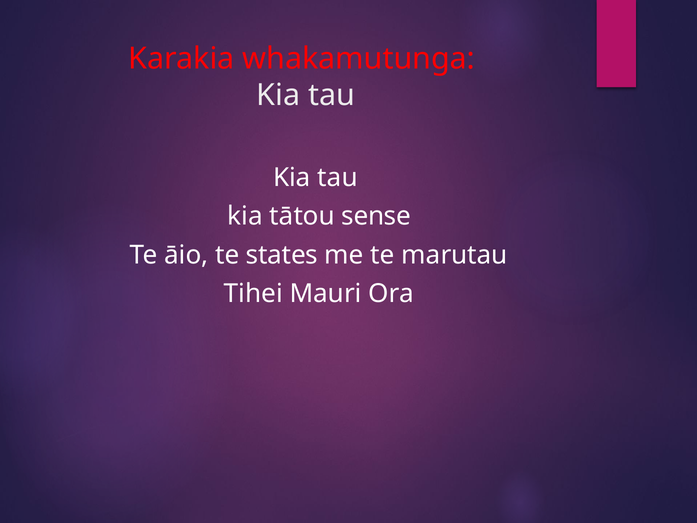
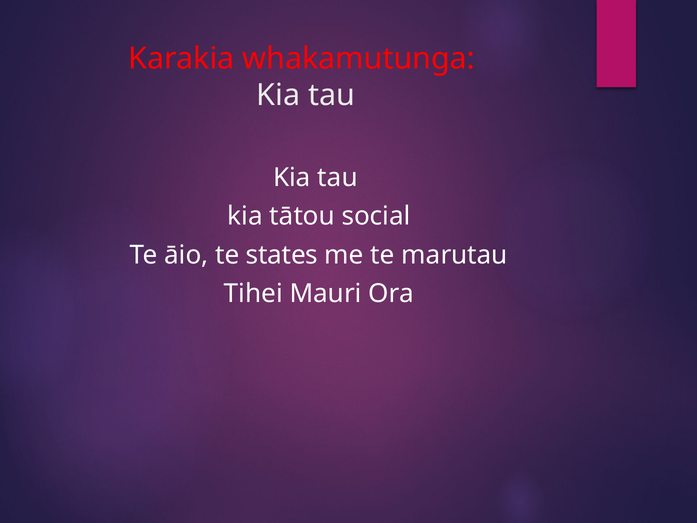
sense: sense -> social
